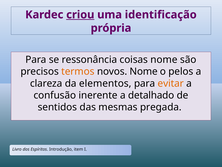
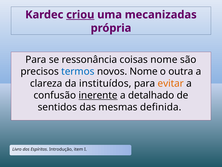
identificação: identificação -> mecanizadas
termos colour: orange -> blue
pelos: pelos -> outra
elementos: elementos -> instituídos
inerente underline: none -> present
pregada: pregada -> definida
